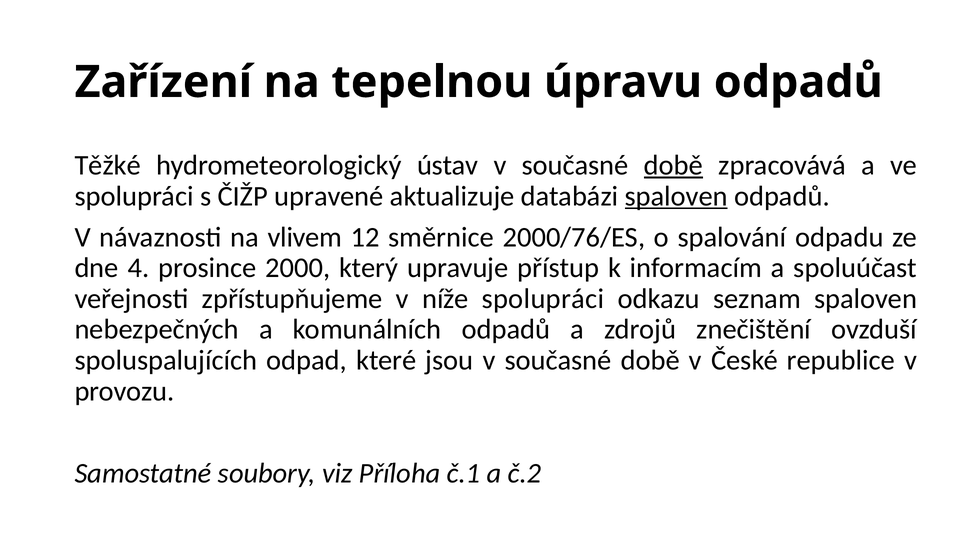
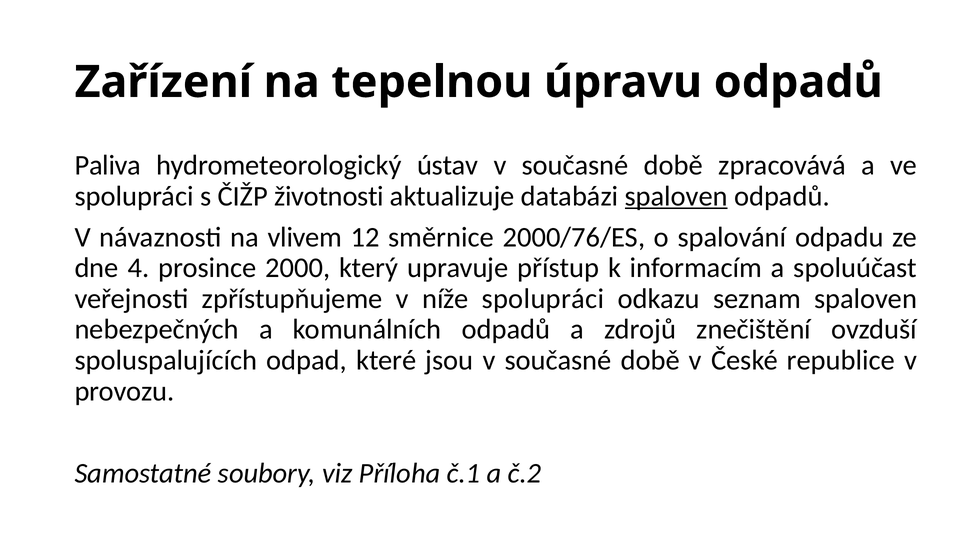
Těžké: Těžké -> Paliva
době at (673, 165) underline: present -> none
upravené: upravené -> životnosti
